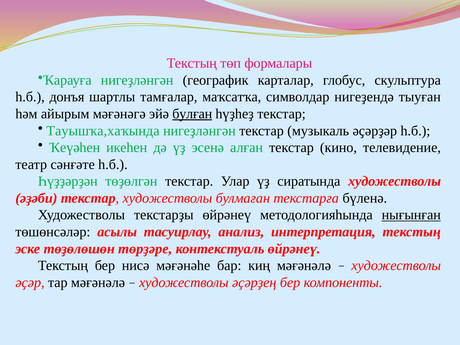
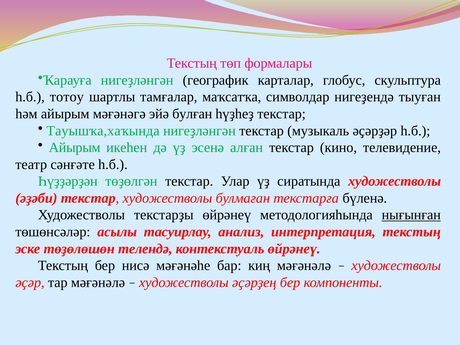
донъя: донъя -> тотоу
булған underline: present -> none
Ҡеүәһен at (75, 148): Ҡеүәһен -> Айырым
төрҙәре: төрҙәре -> телендә
